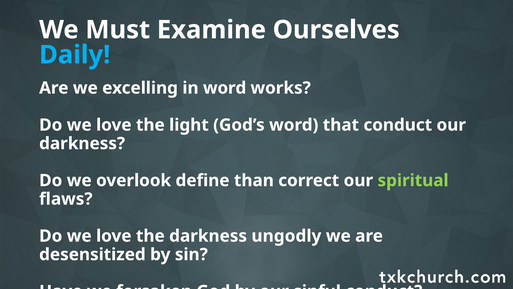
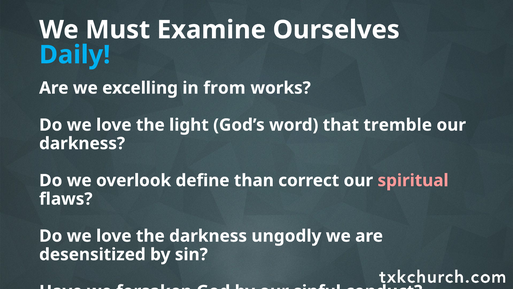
in word: word -> from
that conduct: conduct -> tremble
spiritual colour: light green -> pink
